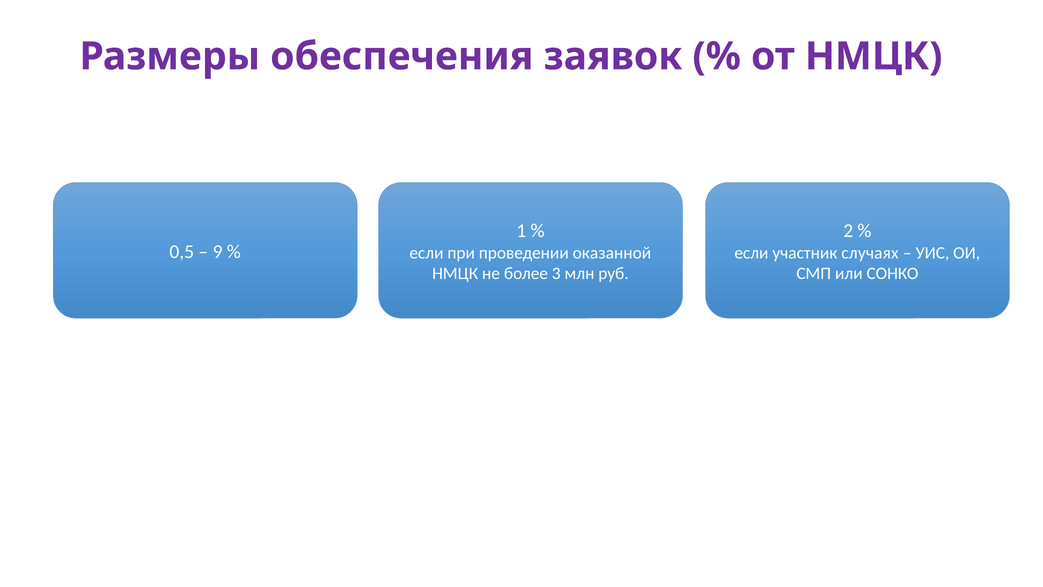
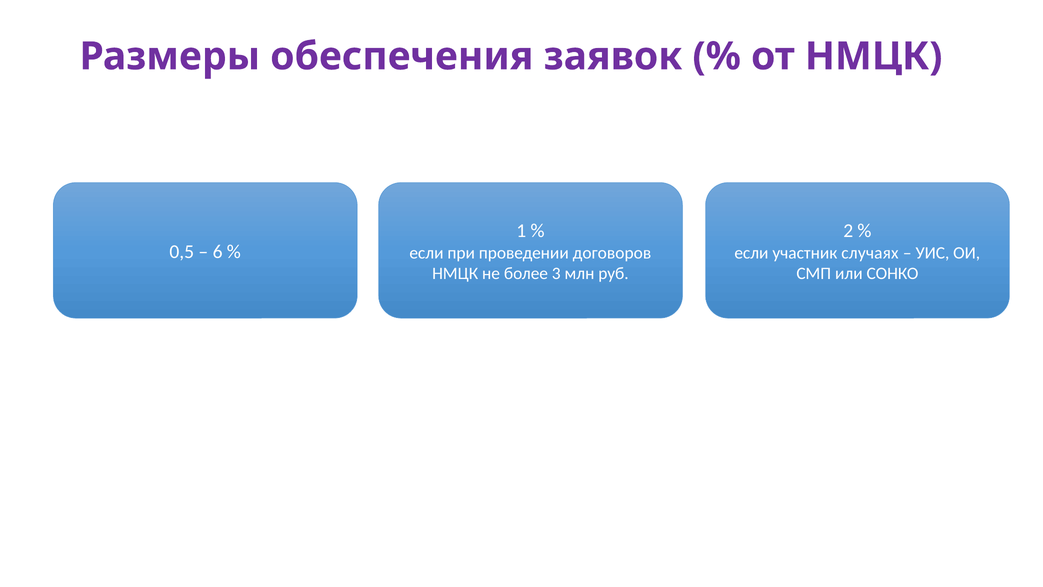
9: 9 -> 6
оказанной: оказанной -> договоров
